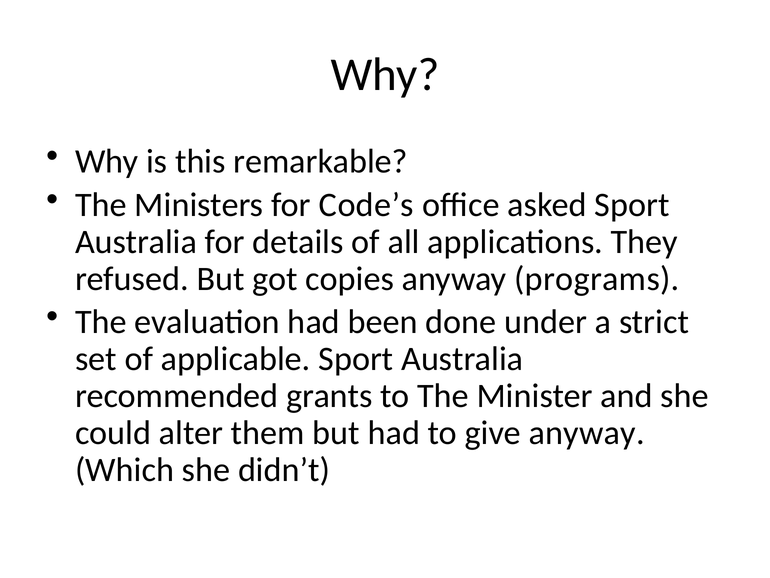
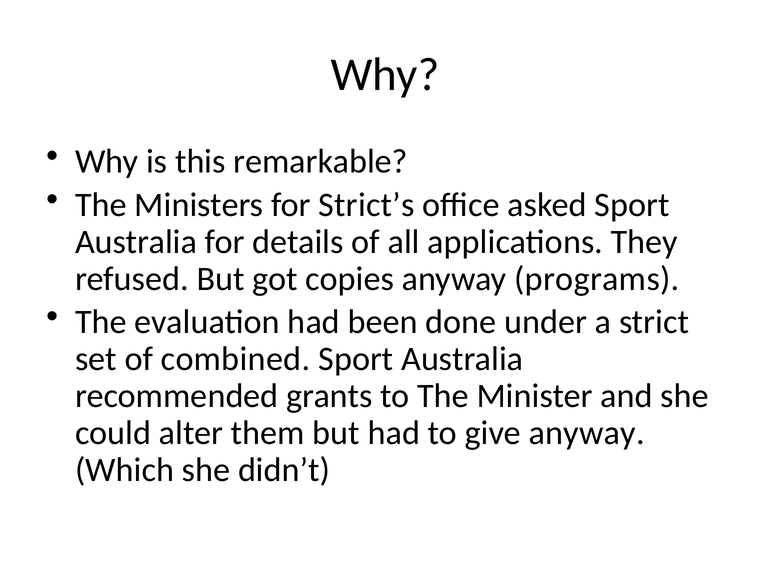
Code’s: Code’s -> Strict’s
applicable: applicable -> combined
